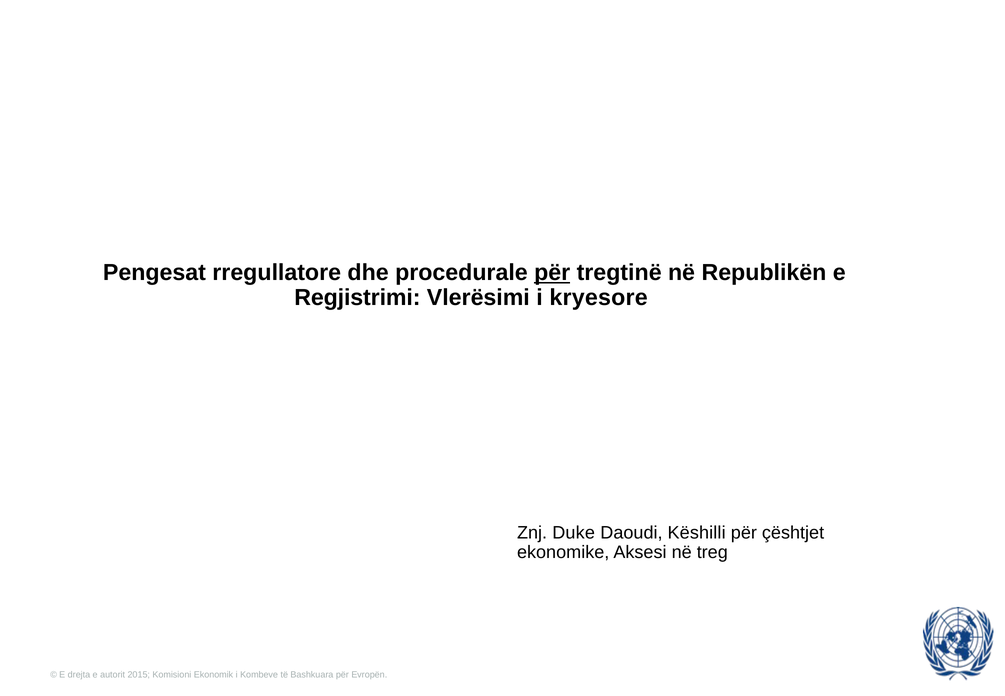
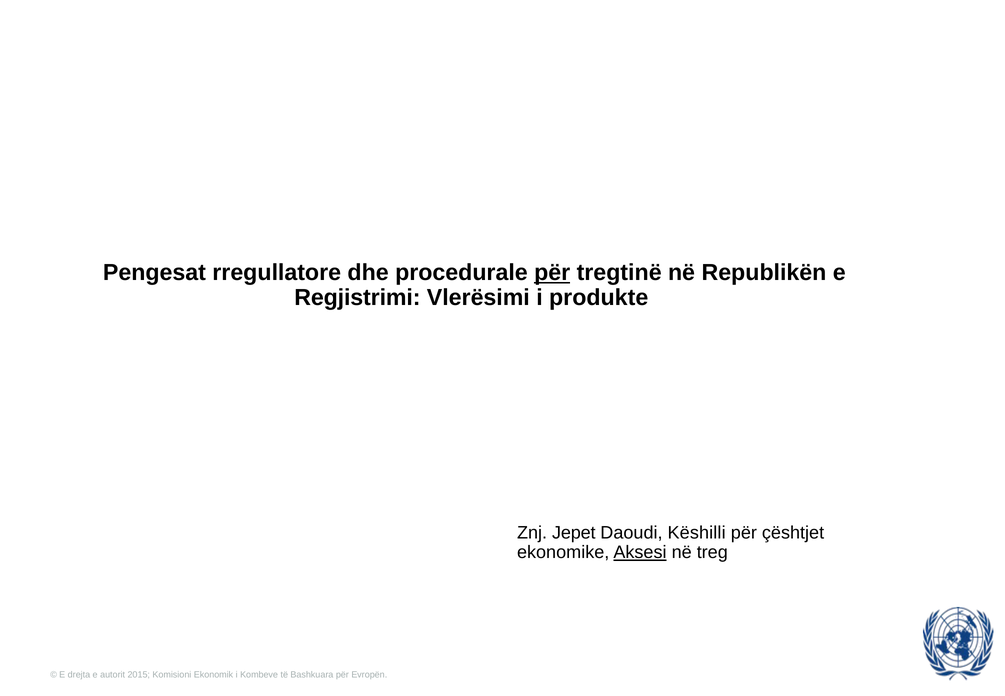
kryesore: kryesore -> produkte
Duke: Duke -> Jepet
Aksesi underline: none -> present
